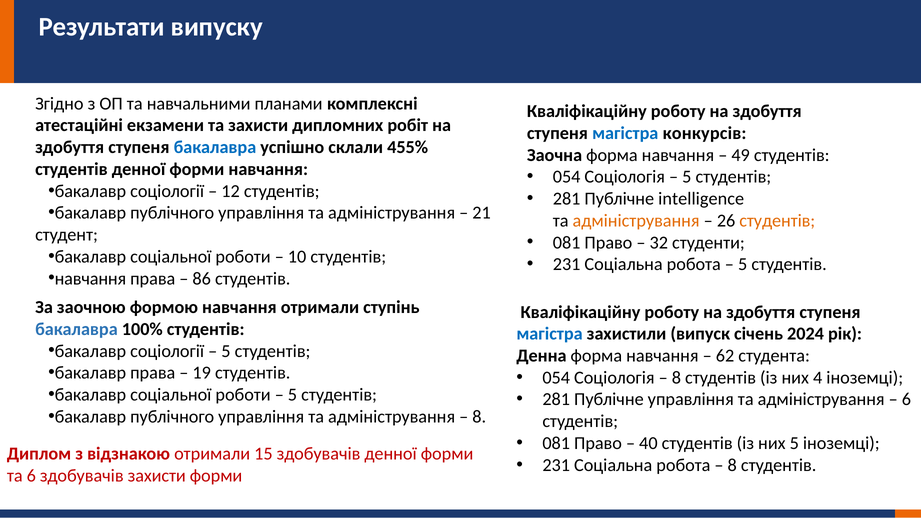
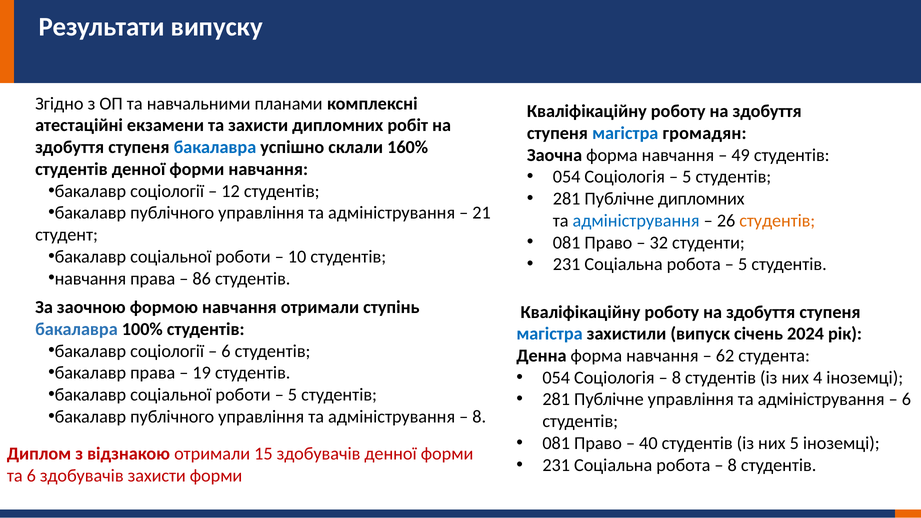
конкурсів: конкурсів -> громадян
455%: 455% -> 160%
Публічне intelligence: intelligence -> дипломних
адміністрування at (636, 221) colour: orange -> blue
5 at (226, 351): 5 -> 6
